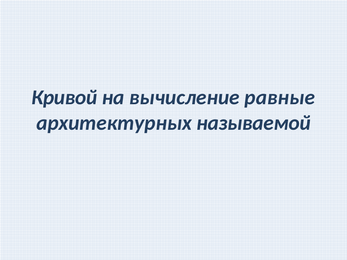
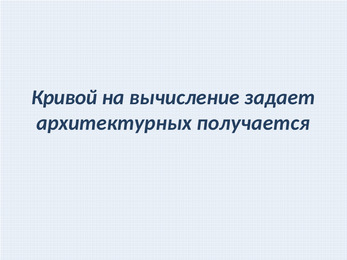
равные: равные -> задает
называемой: называемой -> получается
